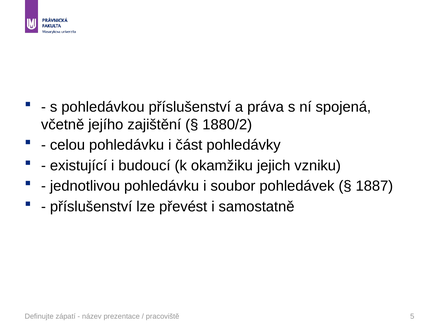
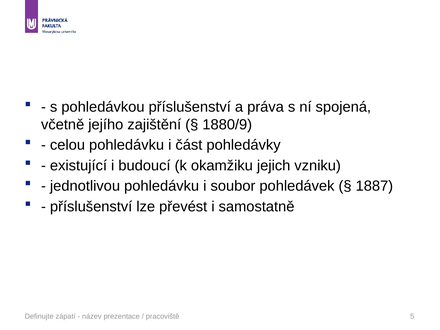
1880/2: 1880/2 -> 1880/9
